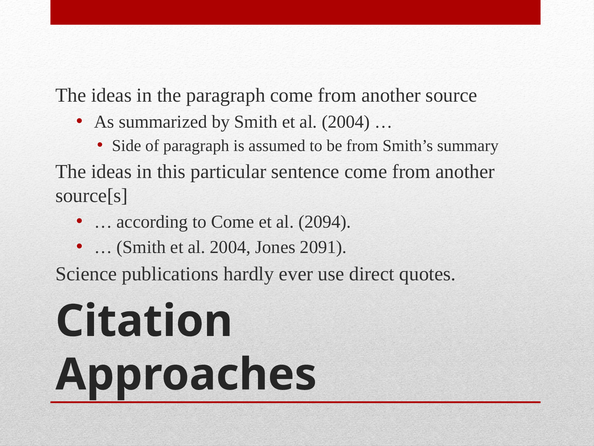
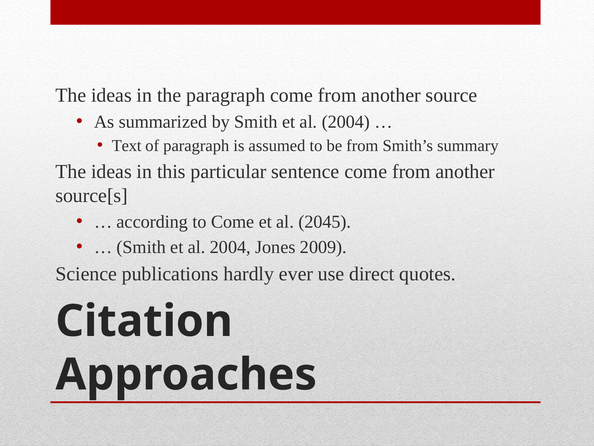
Side: Side -> Text
2094: 2094 -> 2045
2091: 2091 -> 2009
